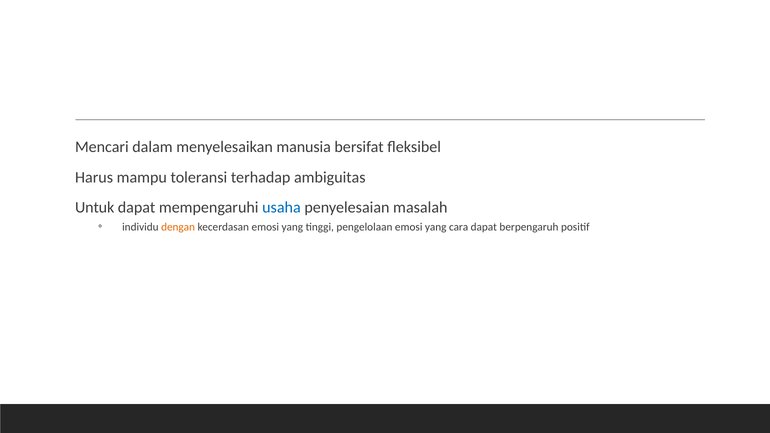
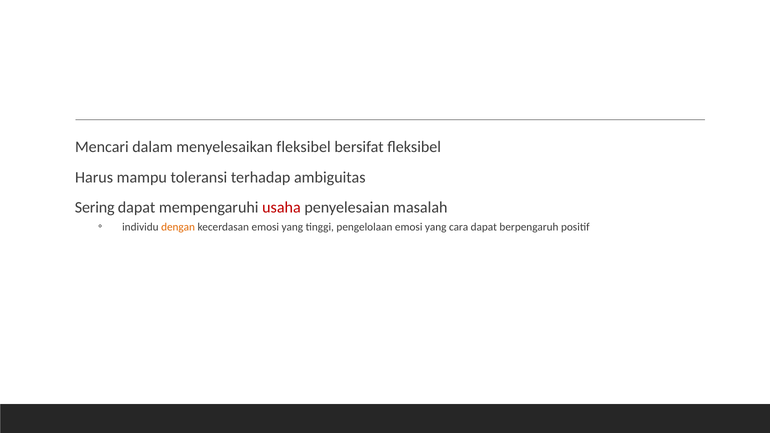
menyelesaikan manusia: manusia -> fleksibel
Untuk: Untuk -> Sering
usaha colour: blue -> red
